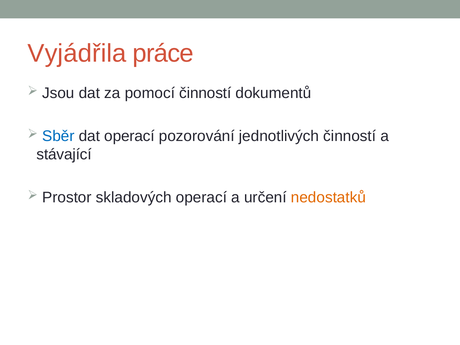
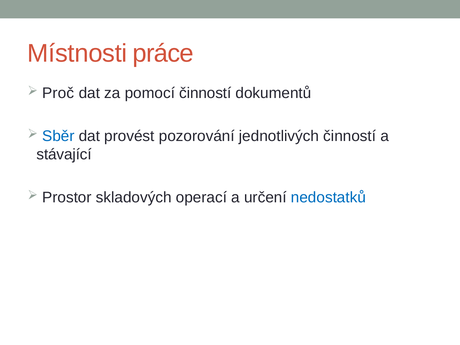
Vyjádřila: Vyjádřila -> Místnosti
Jsou: Jsou -> Proč
dat operací: operací -> provést
nedostatků colour: orange -> blue
